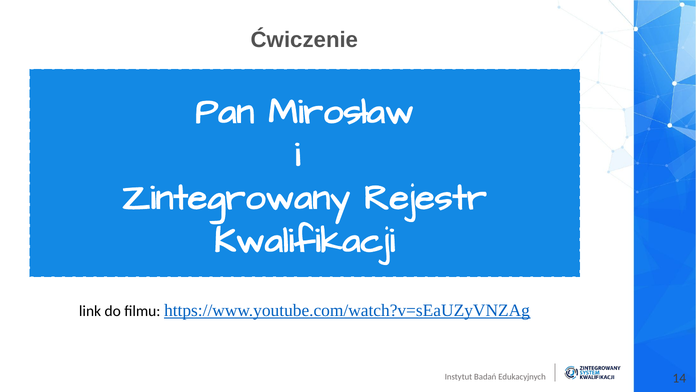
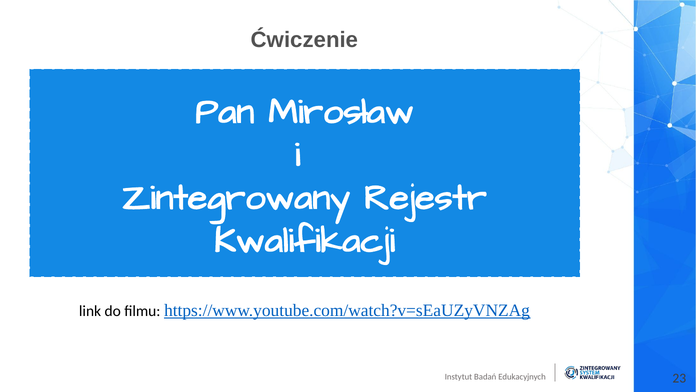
14: 14 -> 23
